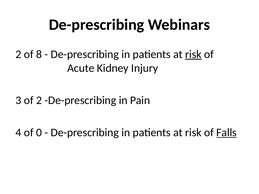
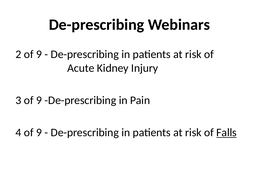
2 of 8: 8 -> 9
risk at (193, 54) underline: present -> none
3 of 2: 2 -> 9
4 of 0: 0 -> 9
